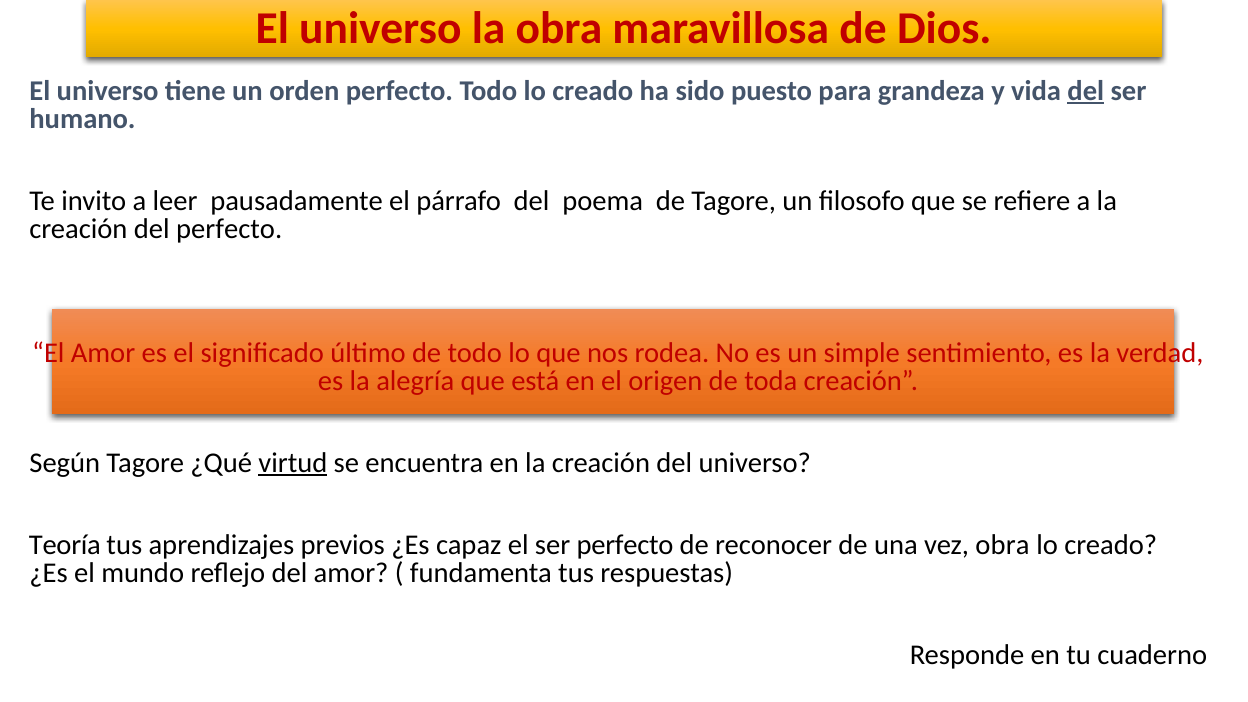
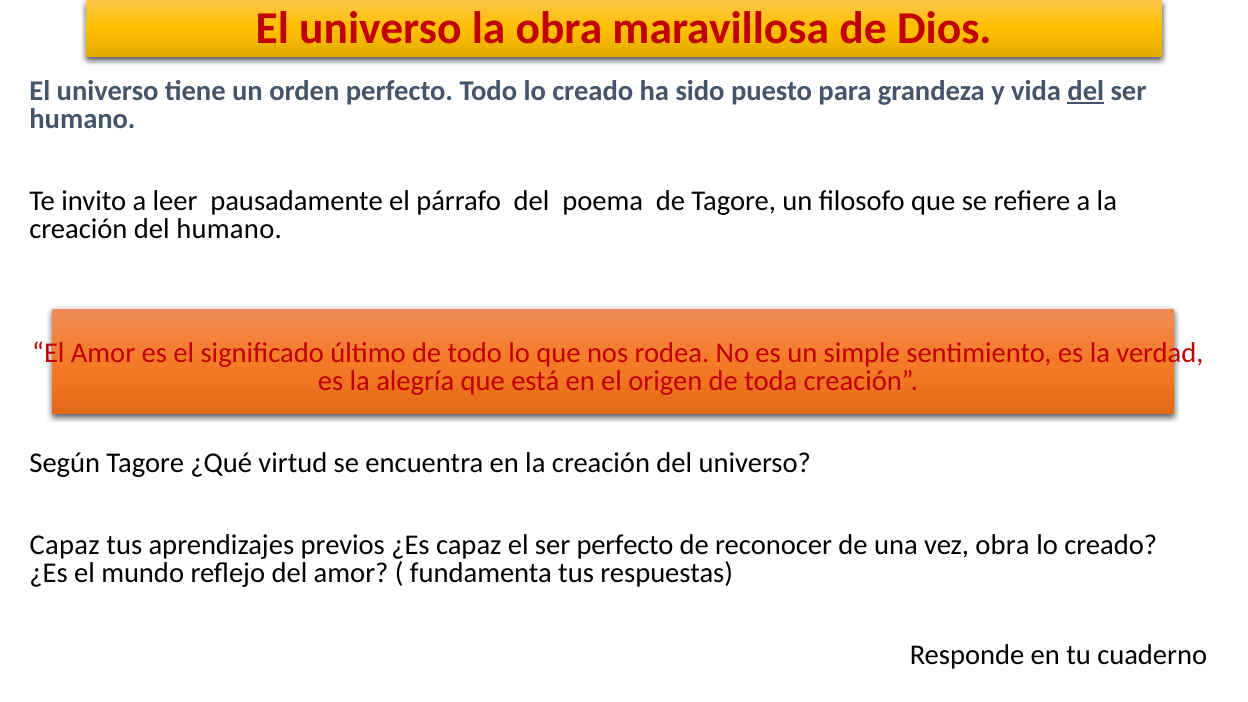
del perfecto: perfecto -> humano
virtud underline: present -> none
Teoría at (65, 545): Teoría -> Capaz
